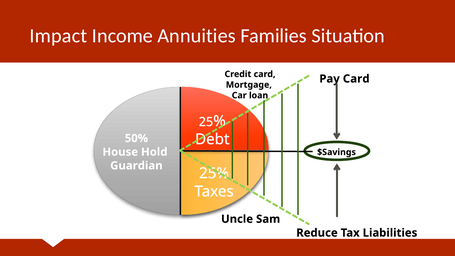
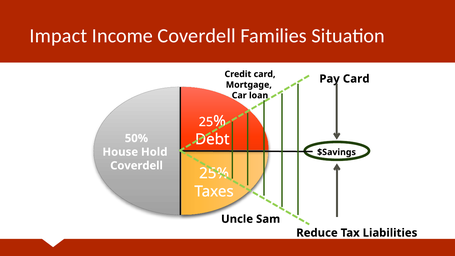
Income Annuities: Annuities -> Coverdell
Guardian at (136, 166): Guardian -> Coverdell
